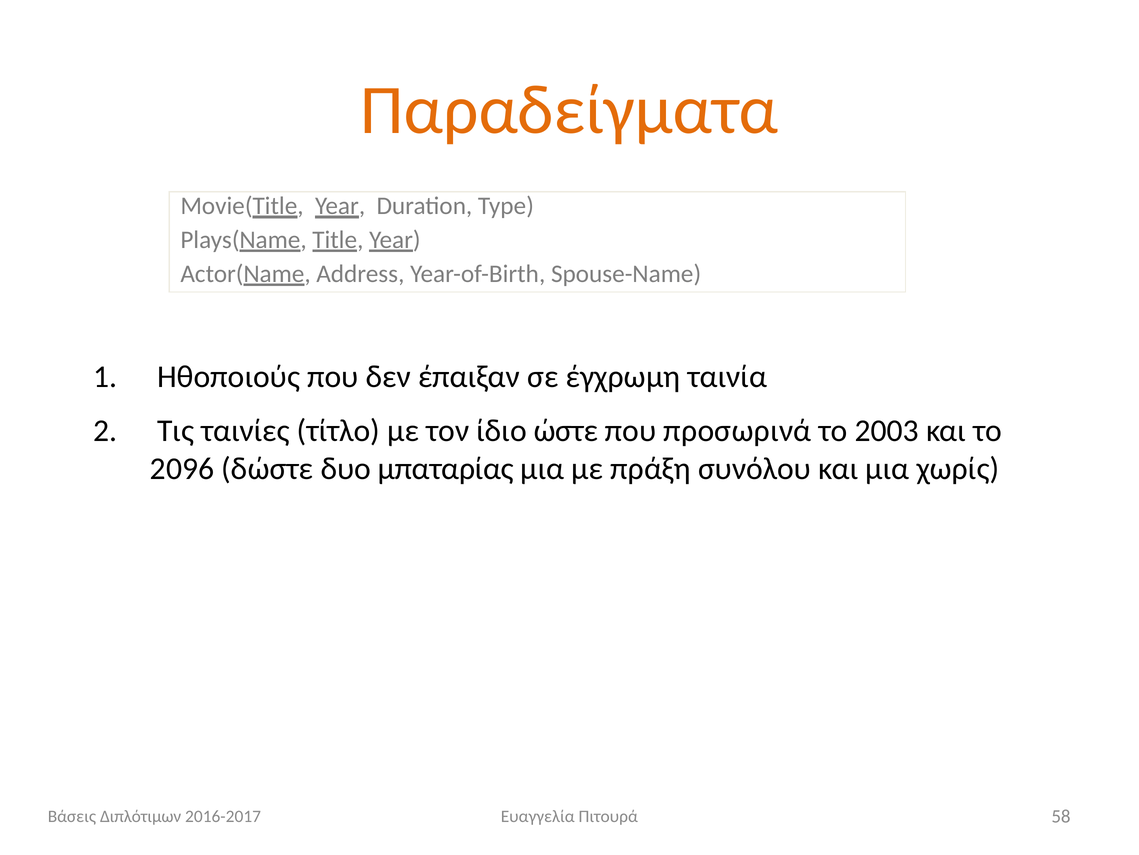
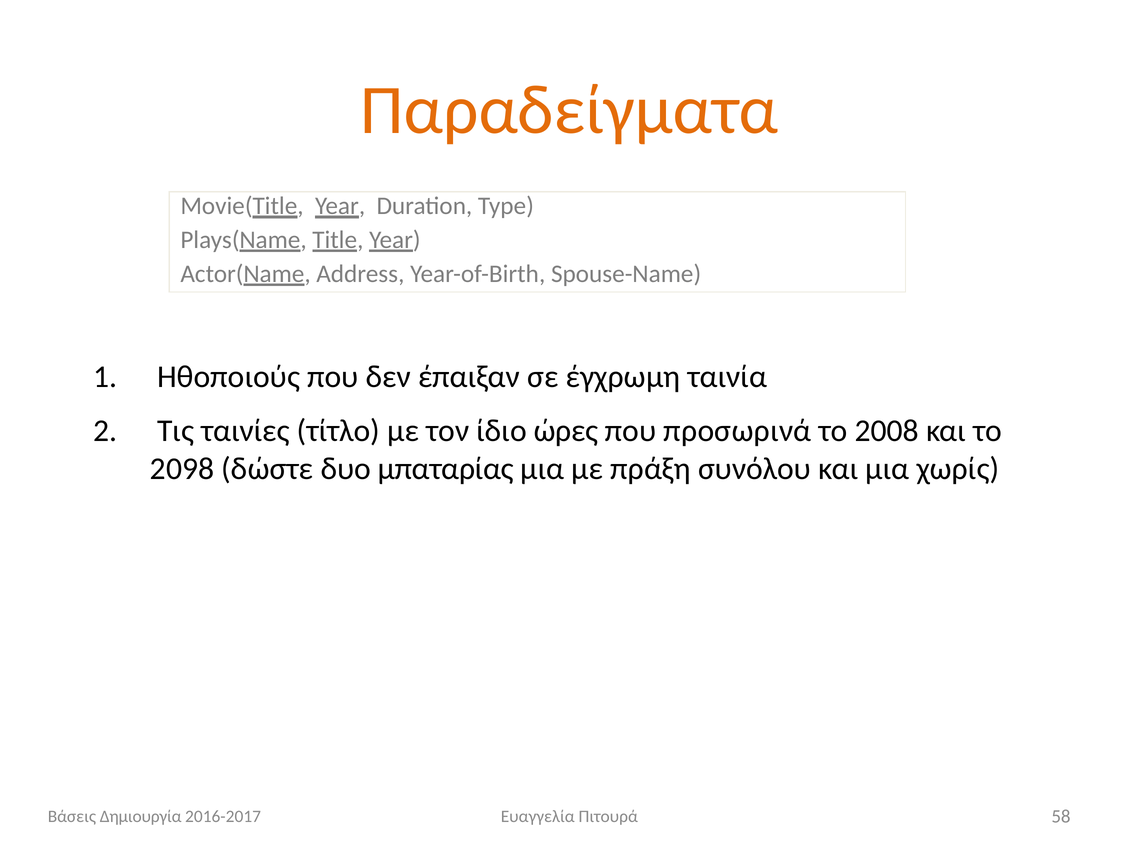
ώστε: ώστε -> ώρες
2003: 2003 -> 2008
2096: 2096 -> 2098
Διπλότιμων: Διπλότιμων -> Δημιουργία
